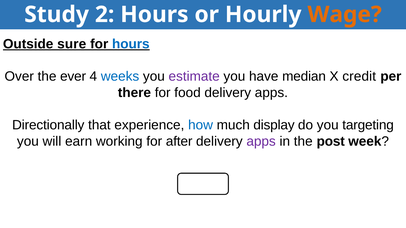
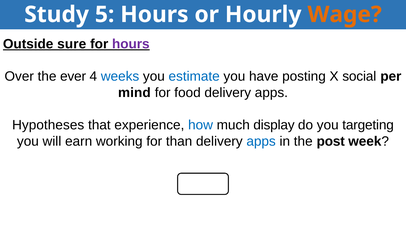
2: 2 -> 5
hours at (131, 44) colour: blue -> purple
estimate colour: purple -> blue
median: median -> posting
credit: credit -> social
there: there -> mind
Directionally: Directionally -> Hypotheses
after: after -> than
apps at (261, 141) colour: purple -> blue
